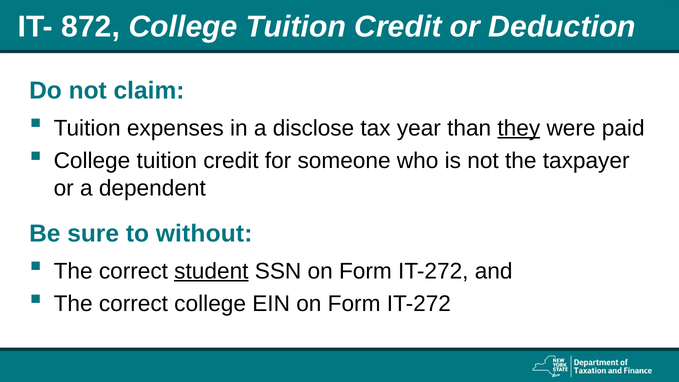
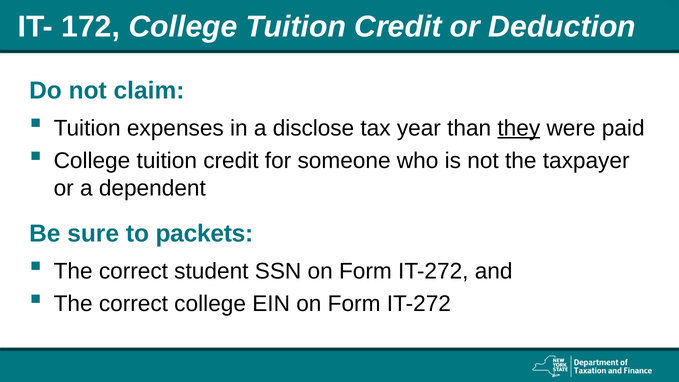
872: 872 -> 172
without: without -> packets
student underline: present -> none
